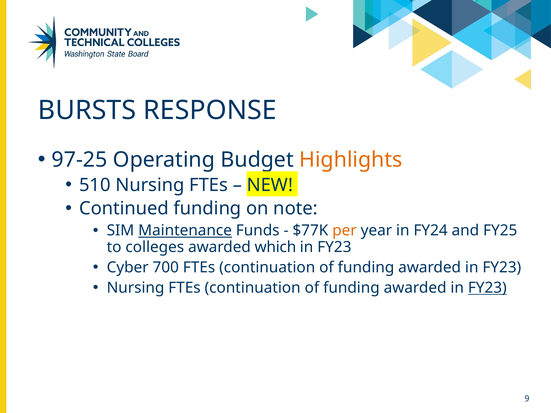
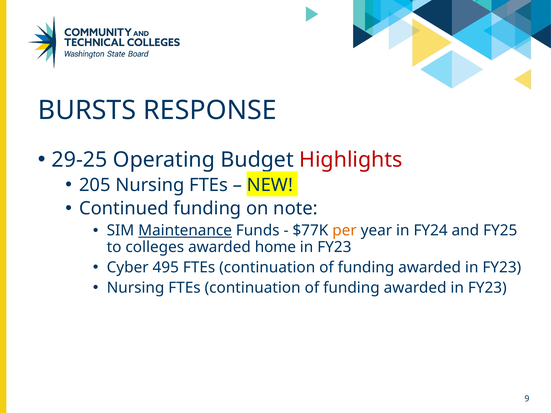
97-25: 97-25 -> 29-25
Highlights colour: orange -> red
510: 510 -> 205
which: which -> home
700: 700 -> 495
FY23 at (487, 288) underline: present -> none
